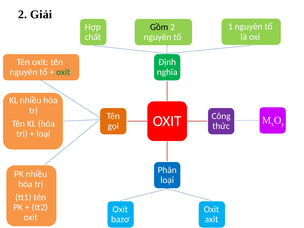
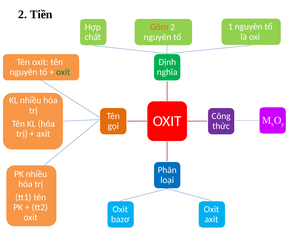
Giải: Giải -> Tiền
Gồm colour: black -> orange
loại at (43, 134): loại -> axit
